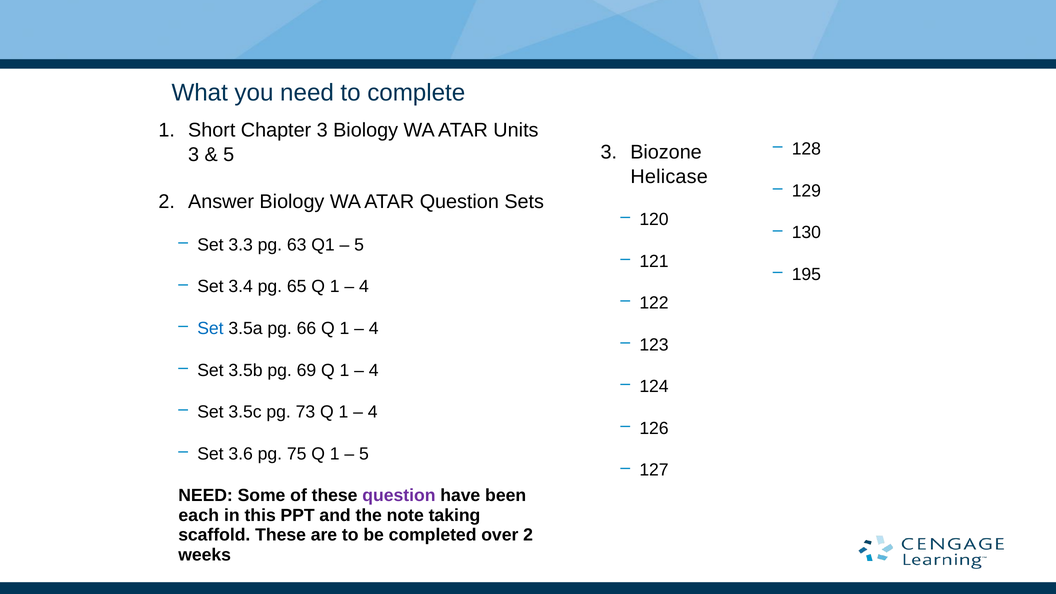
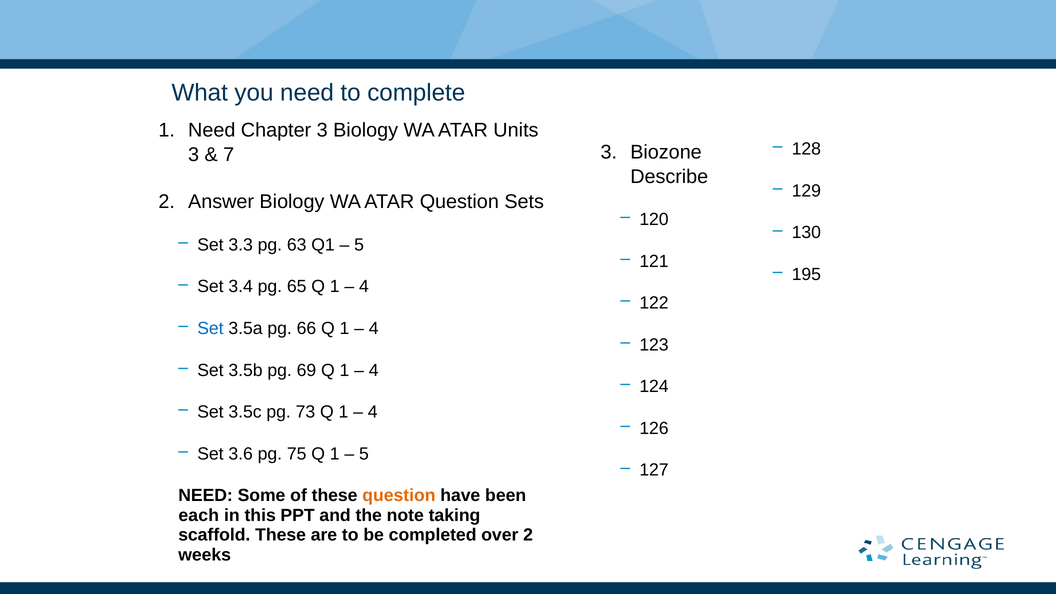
1 Short: Short -> Need
5 at (229, 155): 5 -> 7
Helicase: Helicase -> Describe
question at (399, 496) colour: purple -> orange
